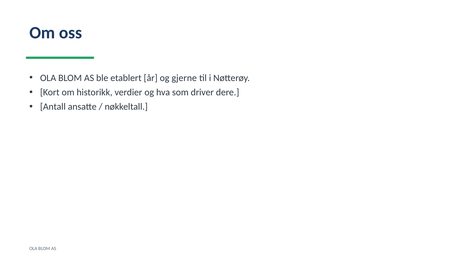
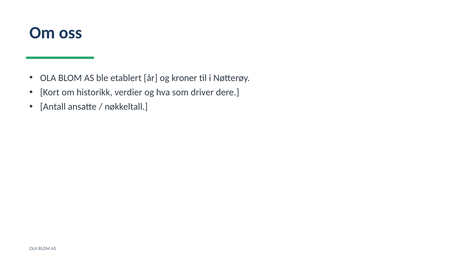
gjerne: gjerne -> kroner
